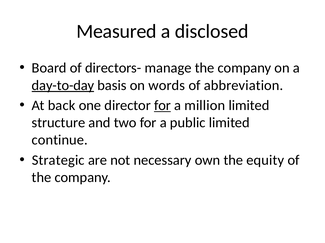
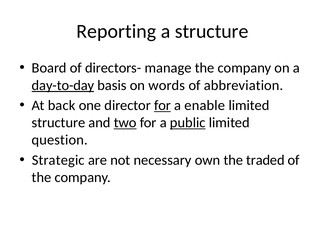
Measured: Measured -> Reporting
a disclosed: disclosed -> structure
million: million -> enable
two underline: none -> present
public underline: none -> present
continue: continue -> question
equity: equity -> traded
